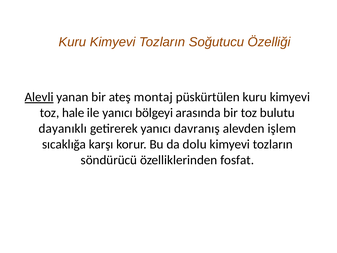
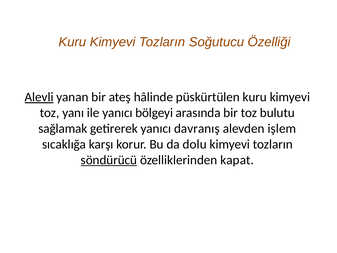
montaj: montaj -> hâlinde
hale: hale -> yanı
dayanıklı: dayanıklı -> sağlamak
söndürücü underline: none -> present
fosfat: fosfat -> kapat
